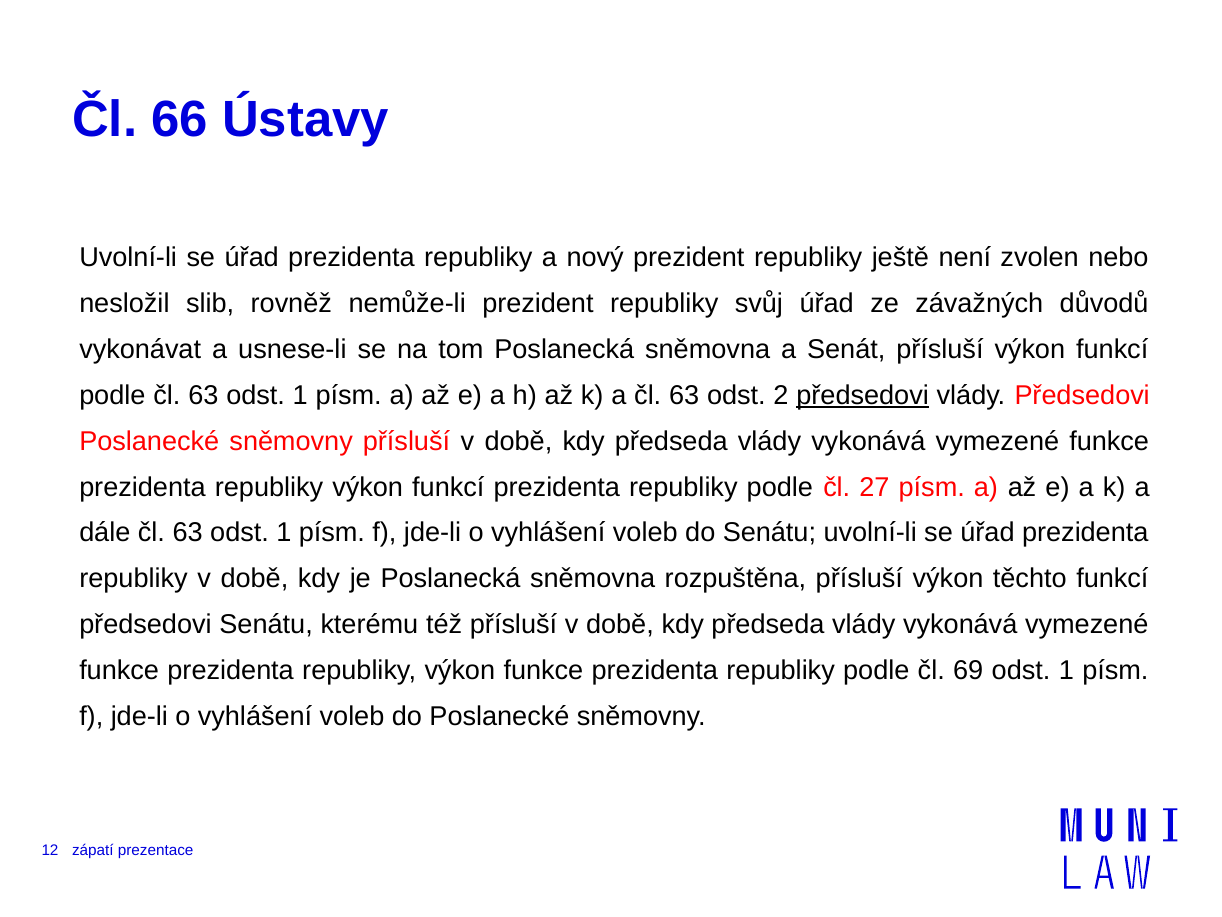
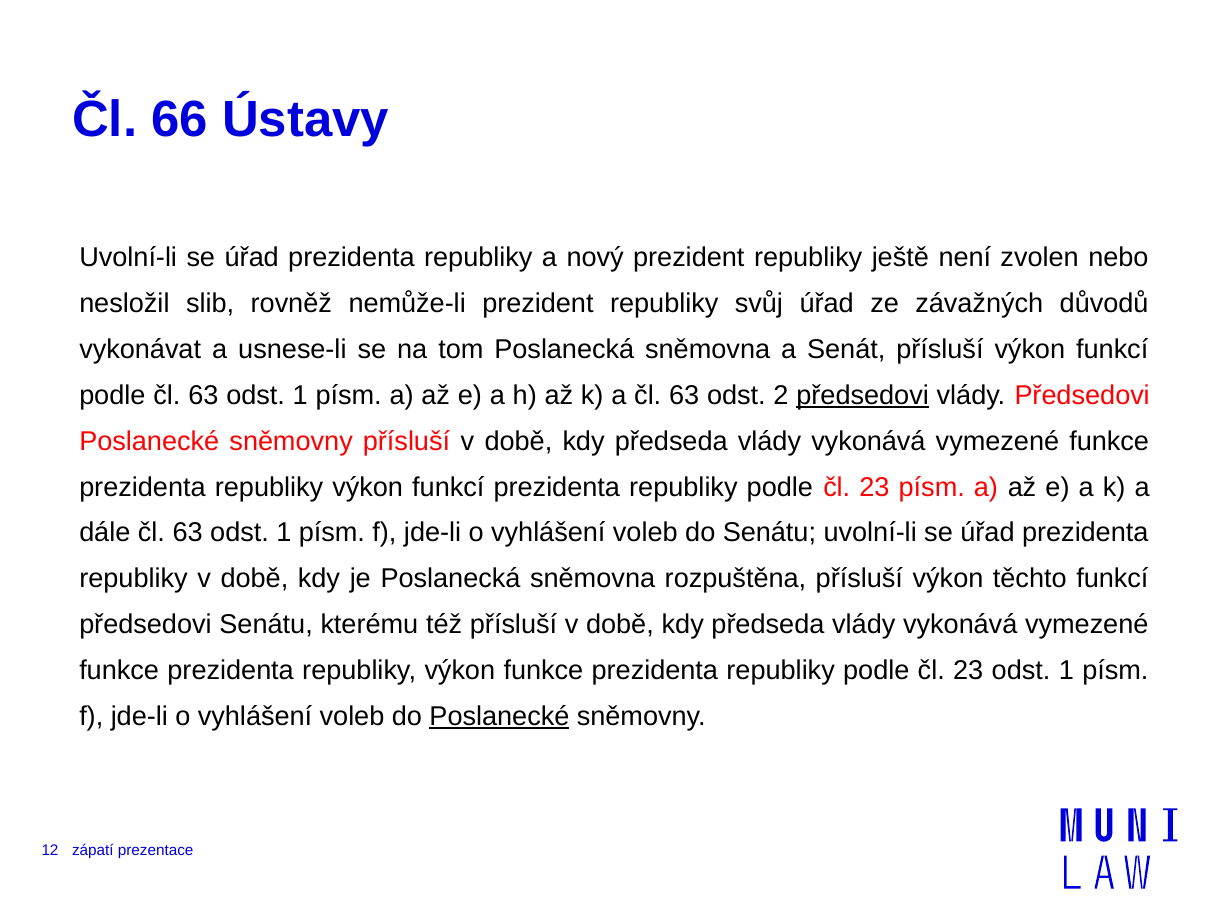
27 at (874, 487): 27 -> 23
69 at (968, 670): 69 -> 23
Poslanecké at (499, 716) underline: none -> present
